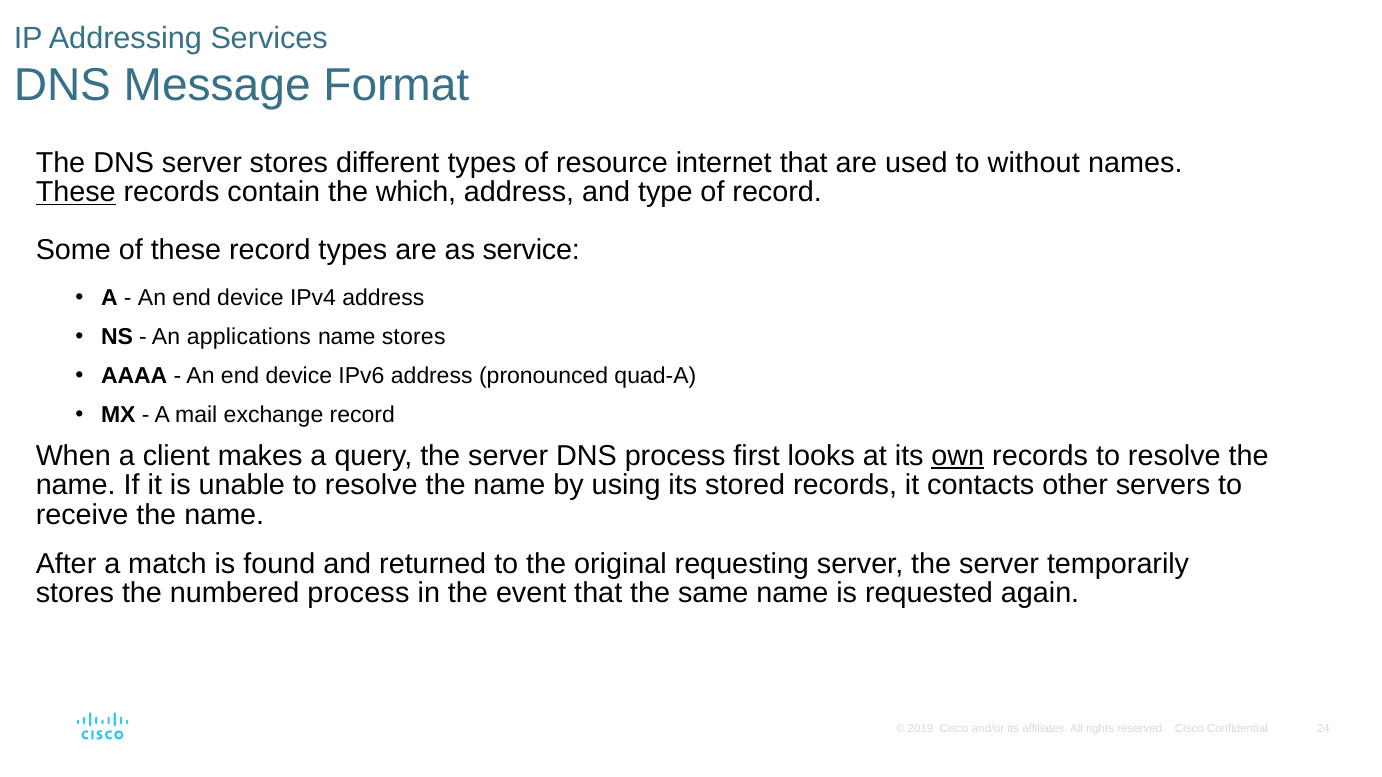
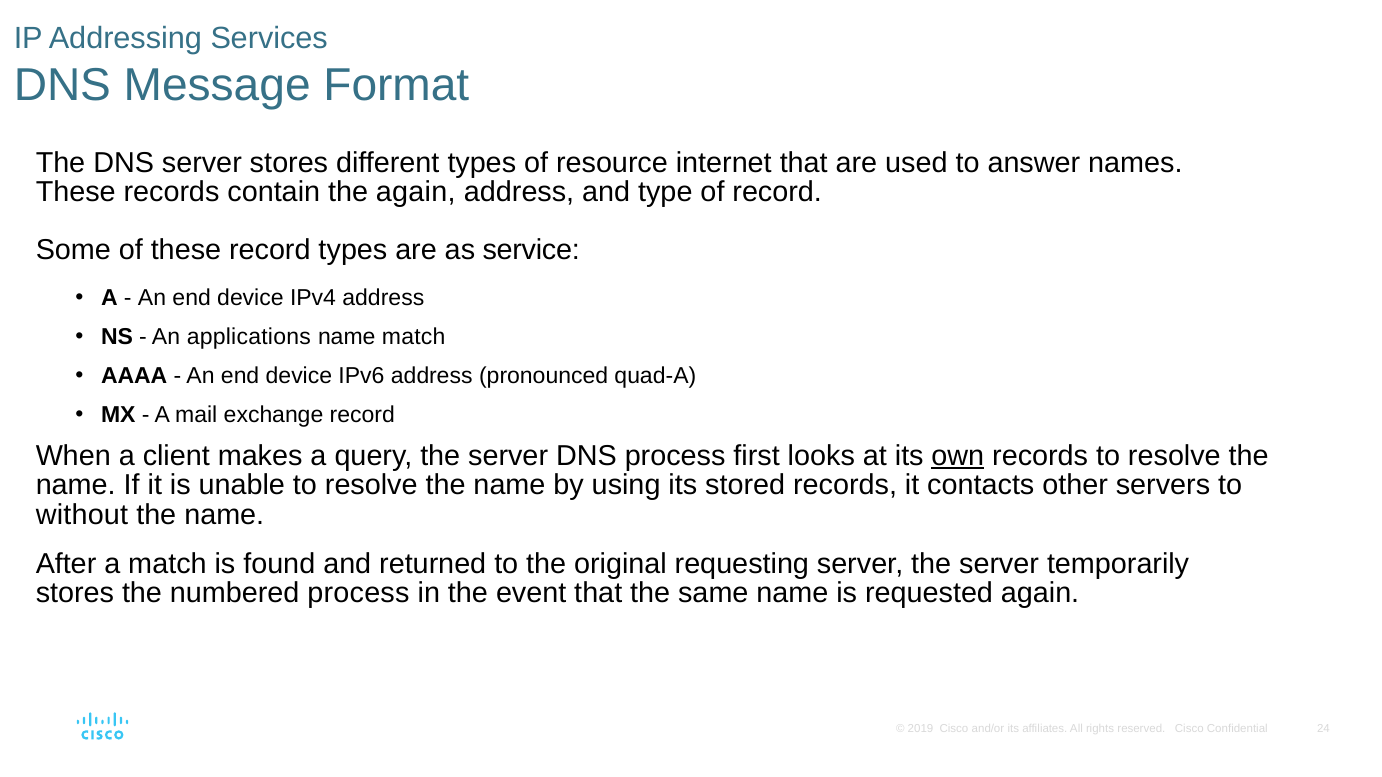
without: without -> answer
These at (76, 192) underline: present -> none
the which: which -> again
name stores: stores -> match
receive: receive -> without
